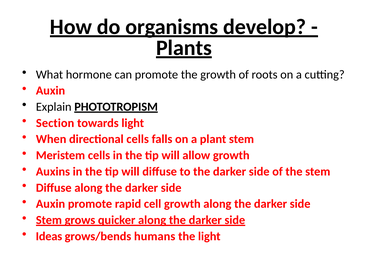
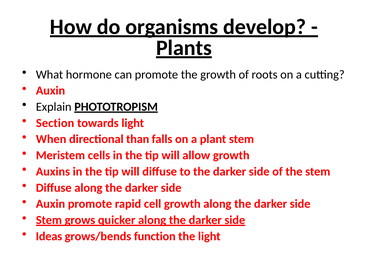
directional cells: cells -> than
humans: humans -> function
